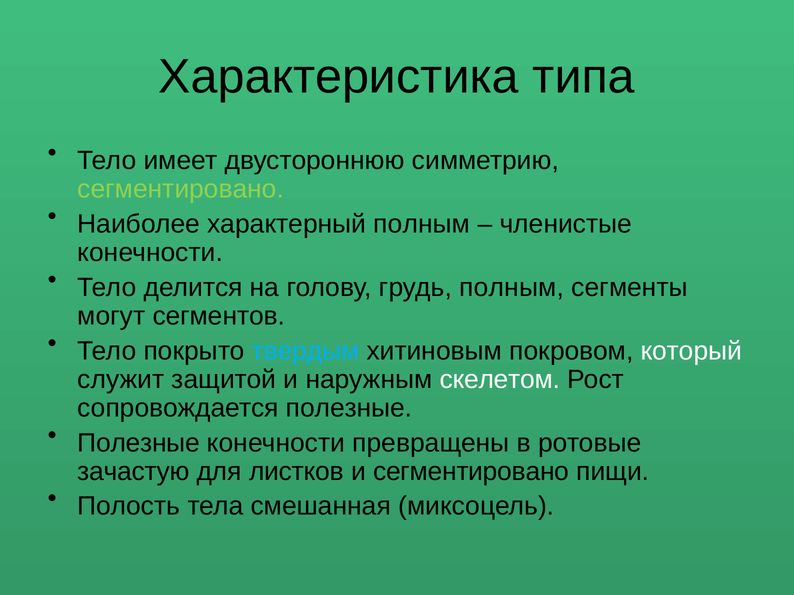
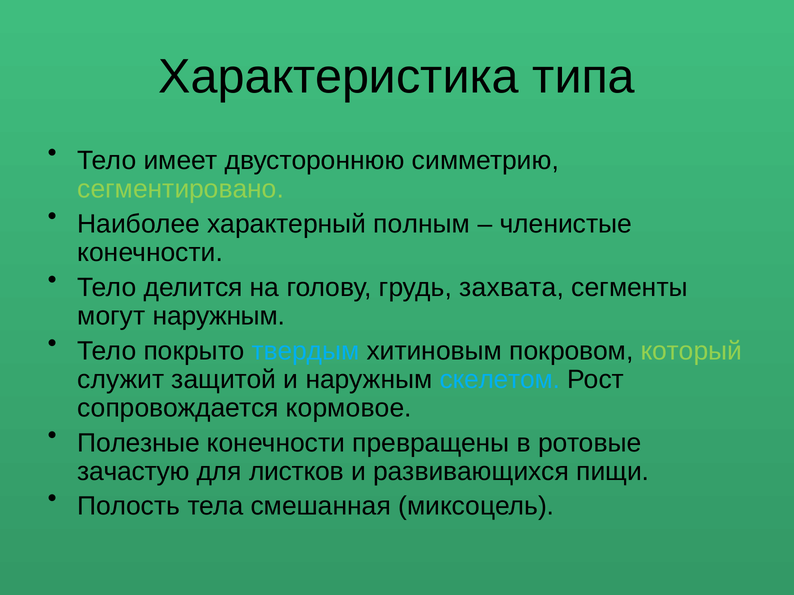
грудь полным: полным -> захвата
могут сегментов: сегментов -> наружным
который colour: white -> light green
скелетом colour: white -> light blue
сопровождается полезные: полезные -> кормовое
и сегментировано: сегментировано -> развивающихся
